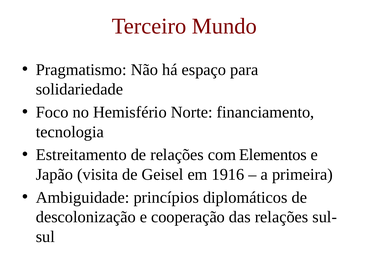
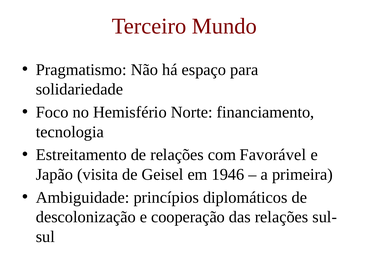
Elementos: Elementos -> Favorável
1916: 1916 -> 1946
